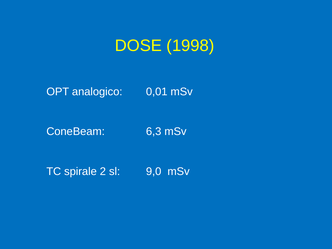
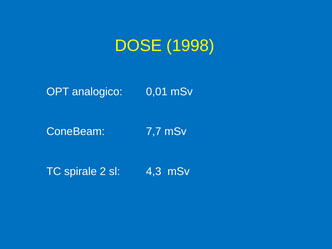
6,3: 6,3 -> 7,7
9,0: 9,0 -> 4,3
